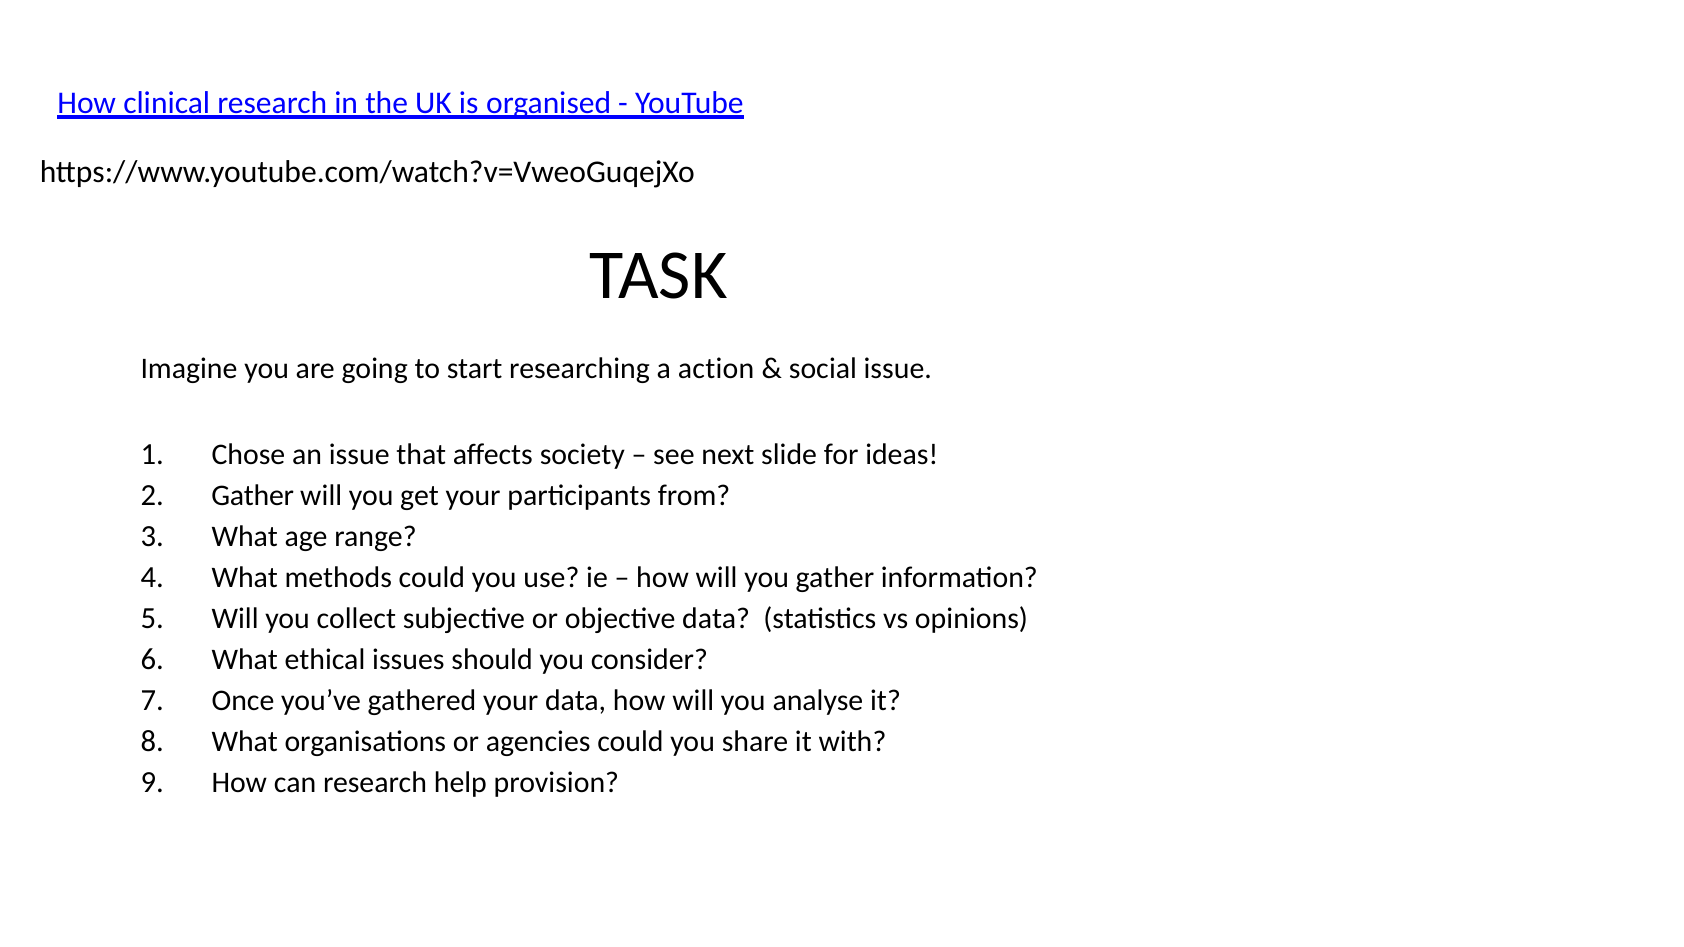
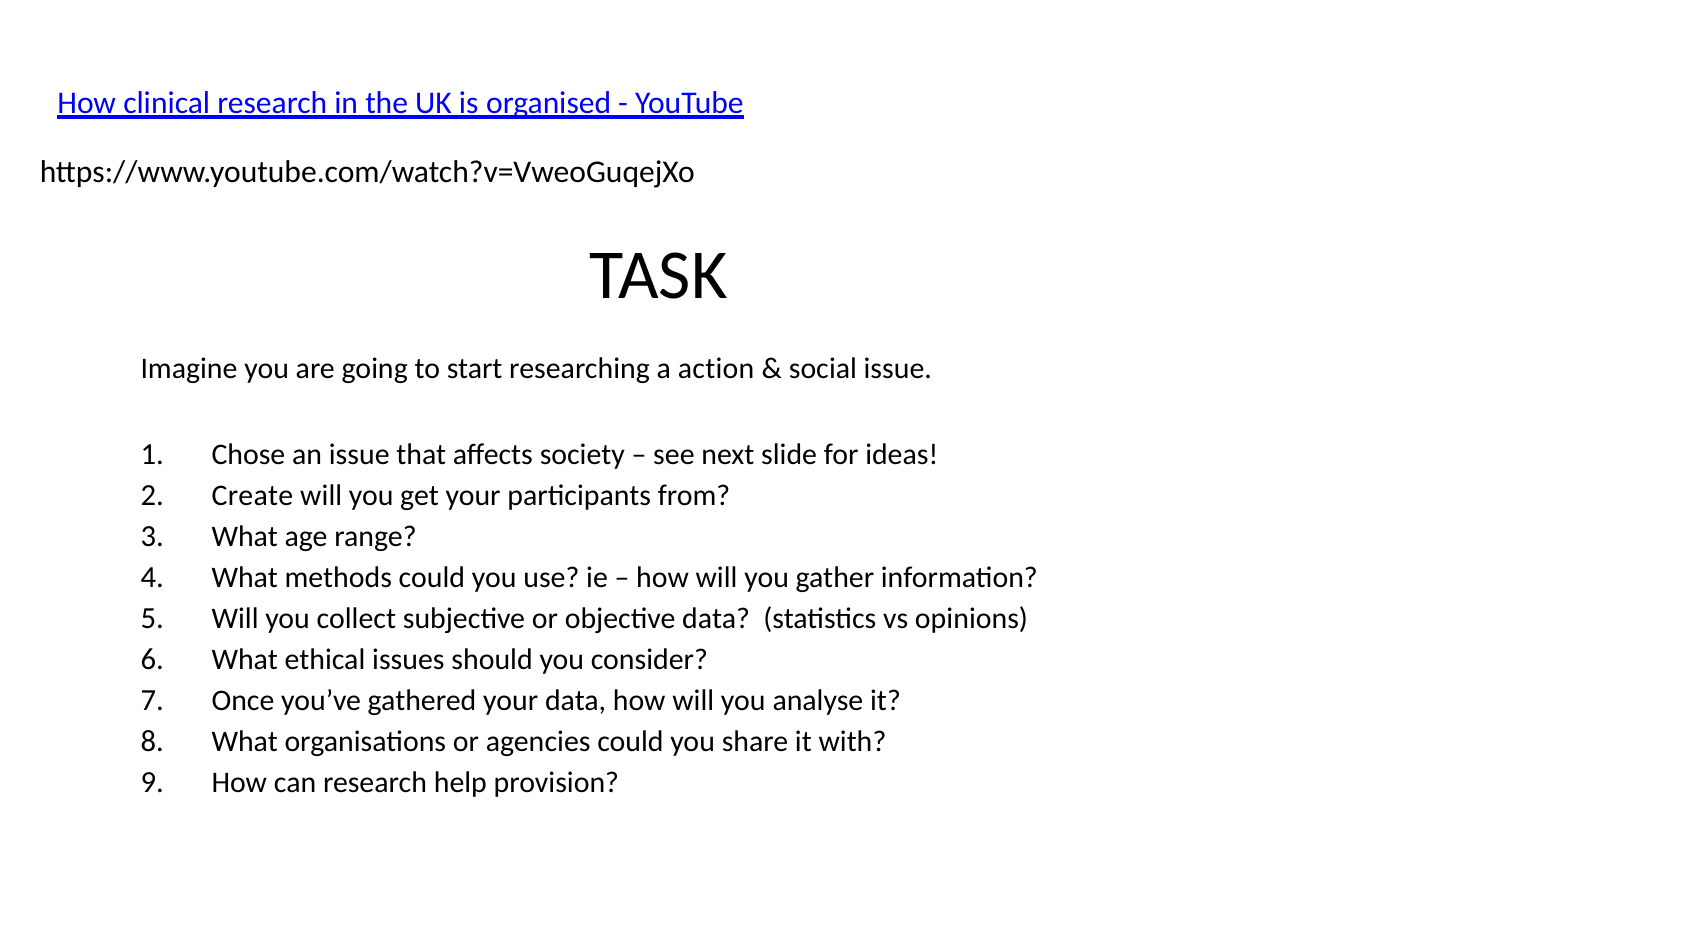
Gather at (253, 495): Gather -> Create
